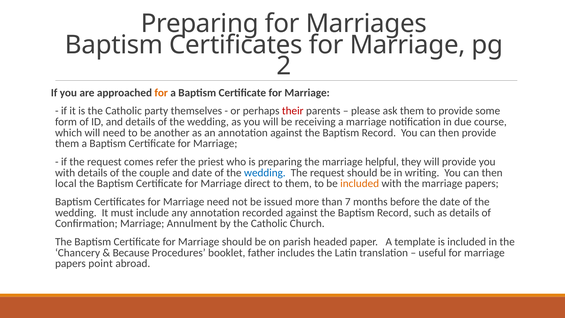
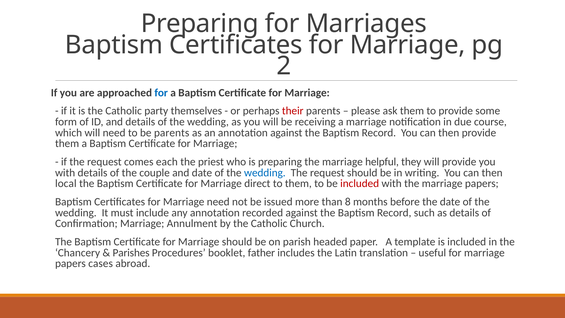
for at (161, 93) colour: orange -> blue
be another: another -> parents
refer: refer -> each
included at (360, 183) colour: orange -> red
7: 7 -> 8
Because: Because -> Parishes
point: point -> cases
